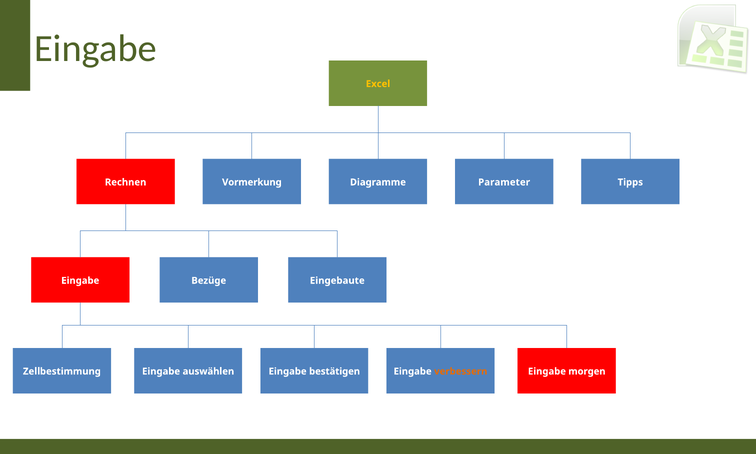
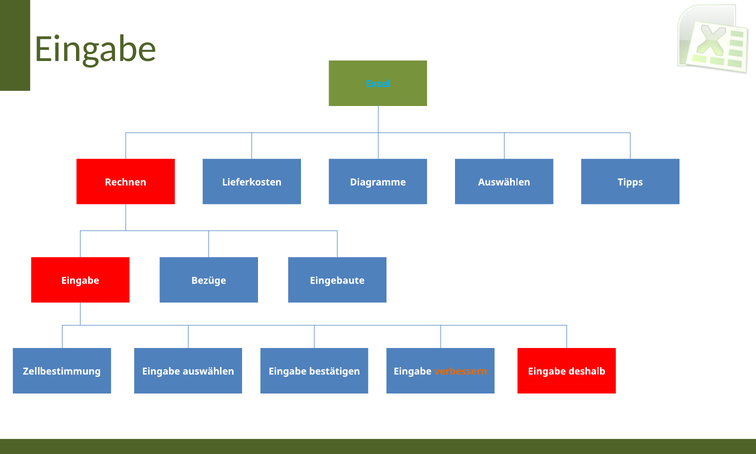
Excel colour: yellow -> light blue
Vormerkung: Vormerkung -> Lieferkosten
Diagramme Parameter: Parameter -> Auswählen
morgen: morgen -> deshalb
